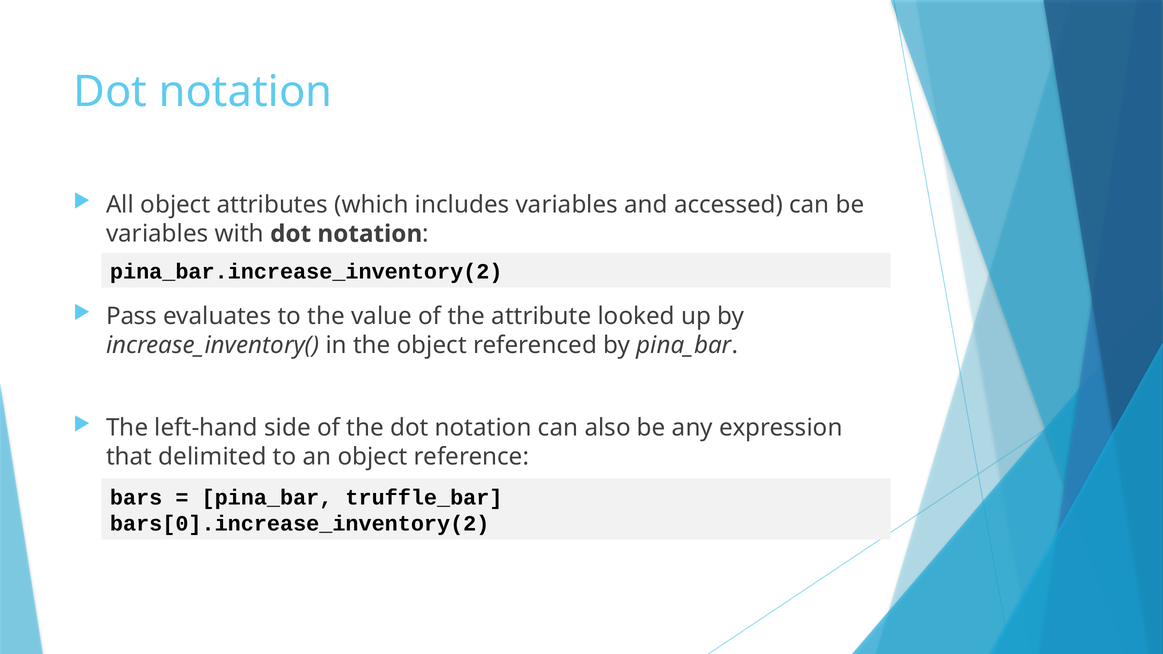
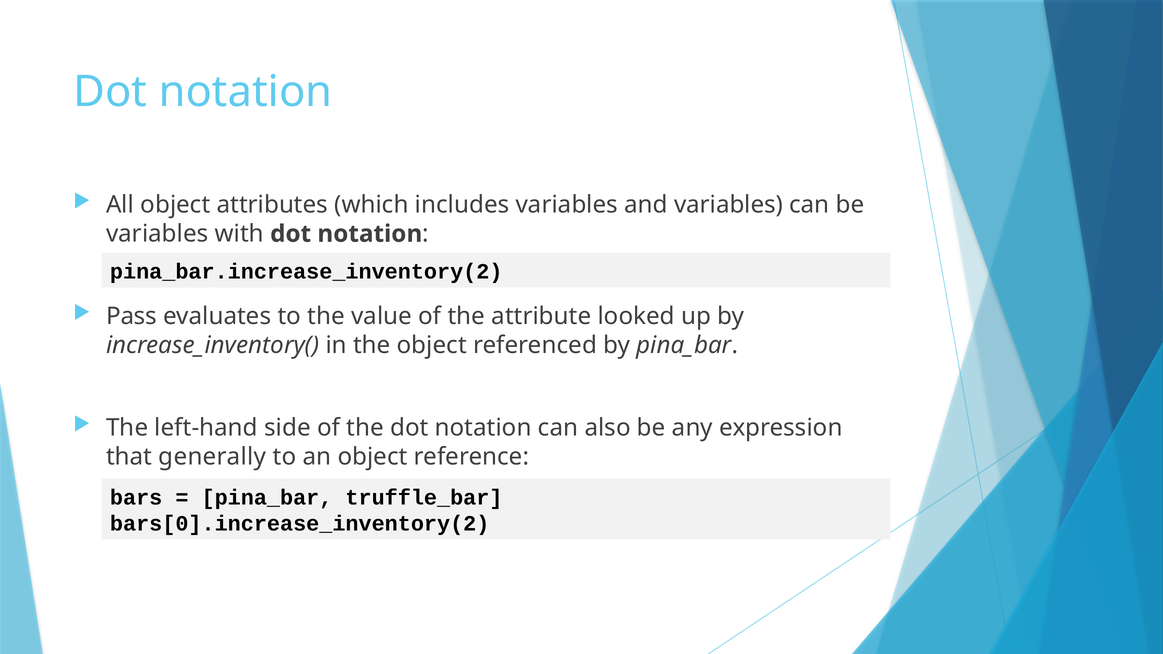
and accessed: accessed -> variables
delimited: delimited -> generally
